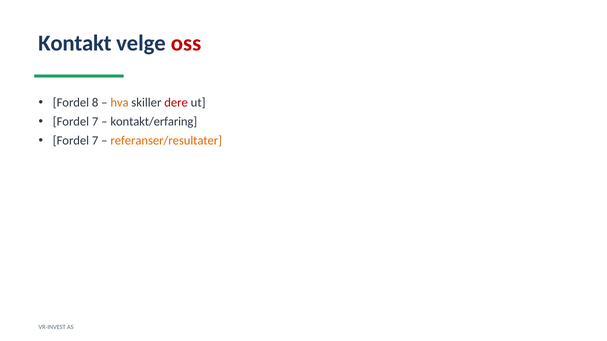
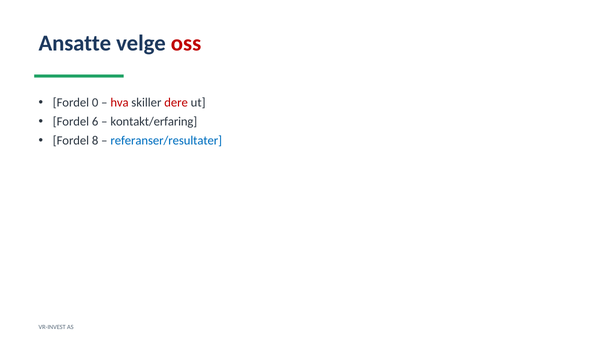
Kontakt: Kontakt -> Ansatte
8: 8 -> 0
hva colour: orange -> red
7 at (95, 122): 7 -> 6
7 at (95, 141): 7 -> 8
referanser/resultater colour: orange -> blue
